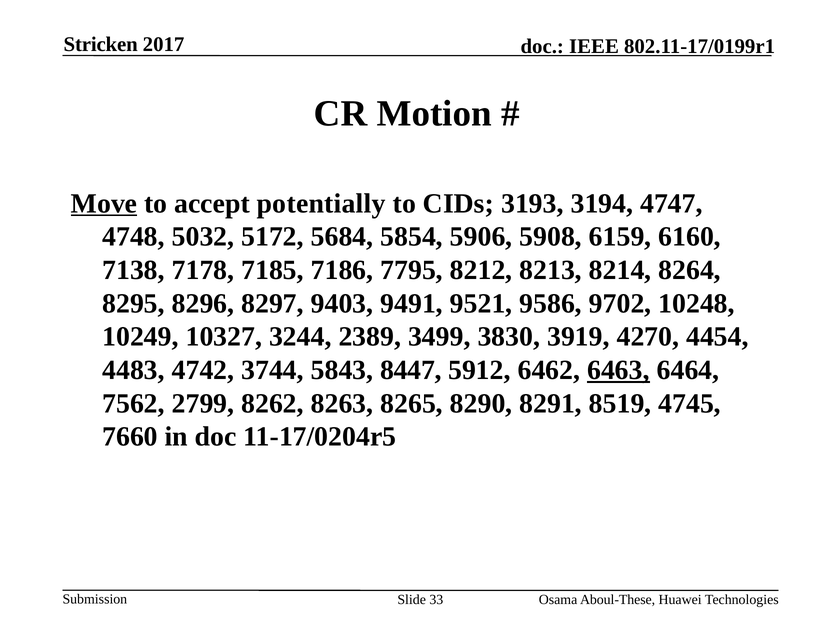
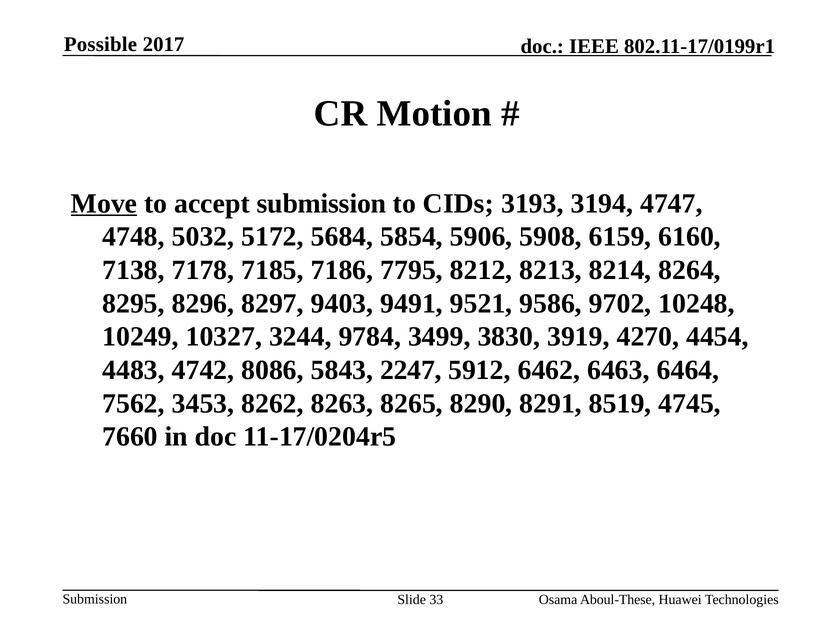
Stricken: Stricken -> Possible
accept potentially: potentially -> submission
2389: 2389 -> 9784
3744: 3744 -> 8086
8447: 8447 -> 2247
6463 underline: present -> none
2799: 2799 -> 3453
